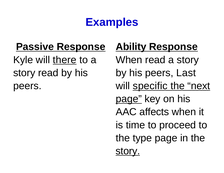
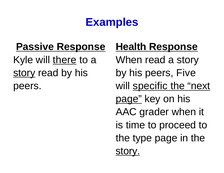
Ability: Ability -> Health
story at (24, 73) underline: none -> present
Last: Last -> Five
affects: affects -> grader
